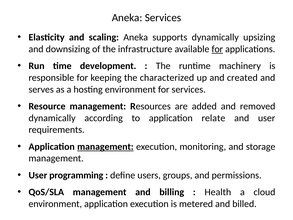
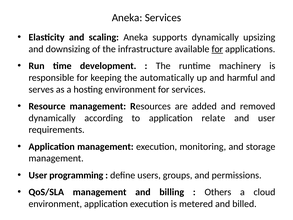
characterized: characterized -> automatically
created: created -> harmful
management at (105, 146) underline: present -> none
Health: Health -> Others
